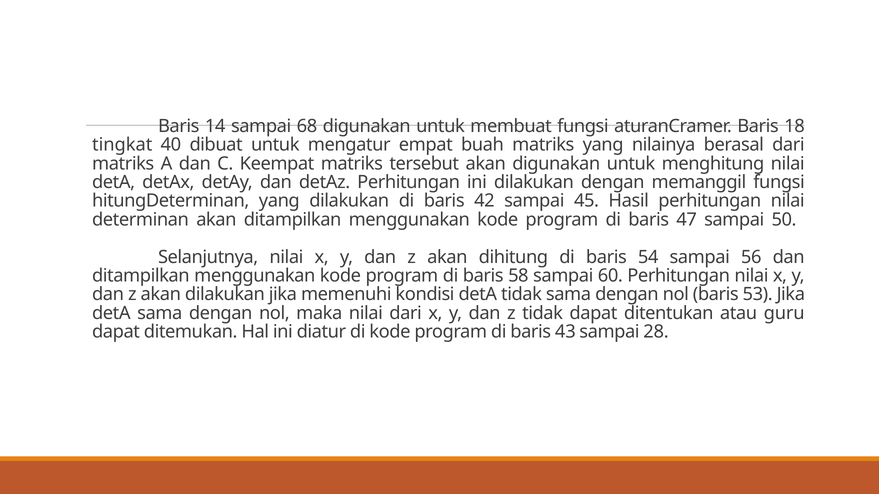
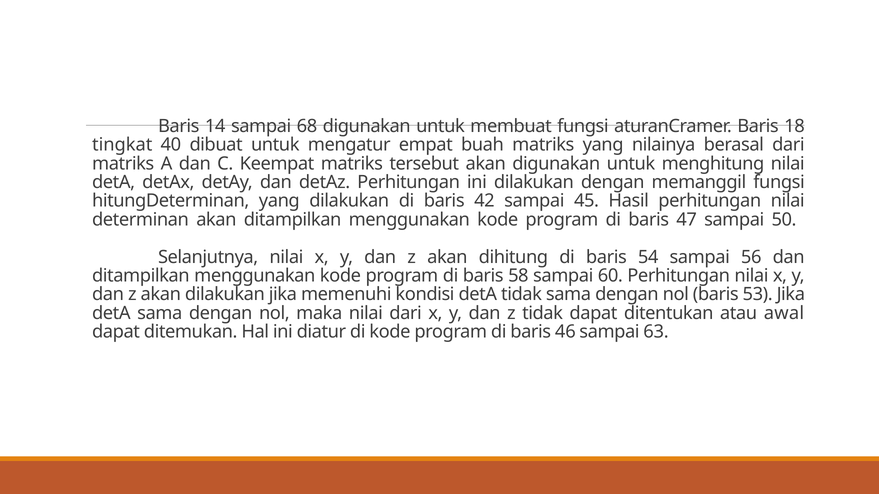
guru: guru -> awal
43: 43 -> 46
28: 28 -> 63
